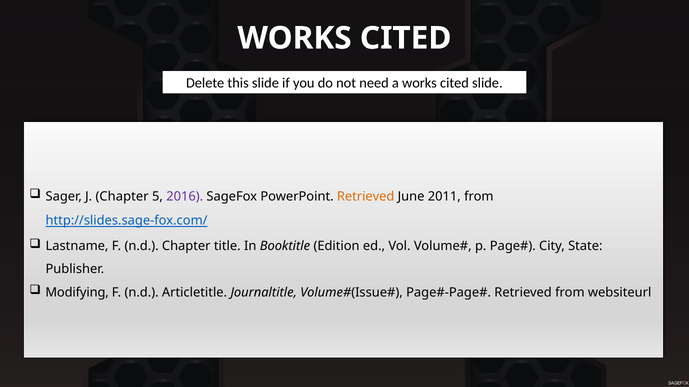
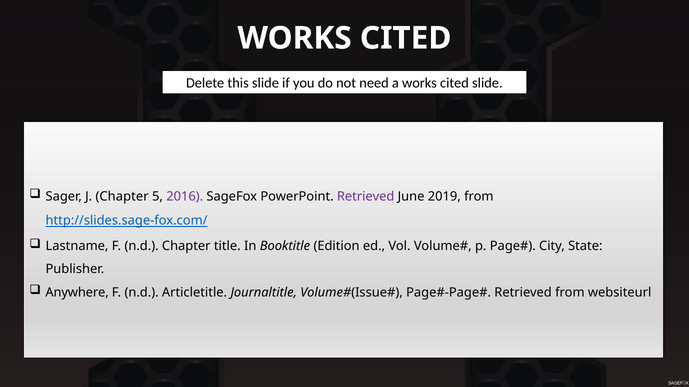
Retrieved at (366, 197) colour: orange -> purple
2011: 2011 -> 2019
Modifying: Modifying -> Anywhere
